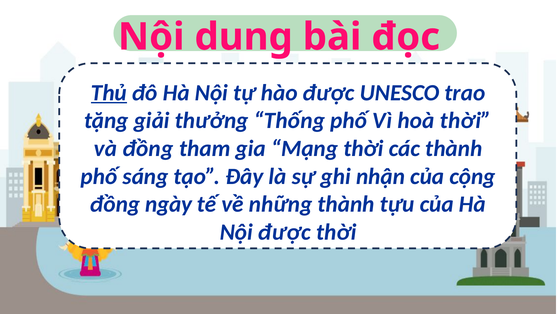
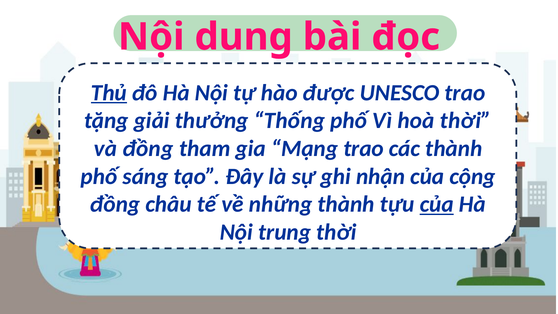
Mạng thời: thời -> trao
ngày: ngày -> châu
của at (437, 204) underline: none -> present
Nội được: được -> trung
